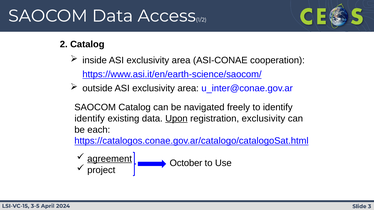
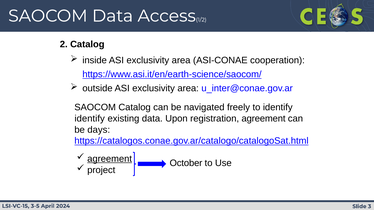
Upon underline: present -> none
registration exclusivity: exclusivity -> agreement
each: each -> days
